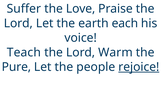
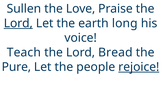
Suffer: Suffer -> Sullen
Lord at (18, 23) underline: none -> present
each: each -> long
Warm: Warm -> Bread
